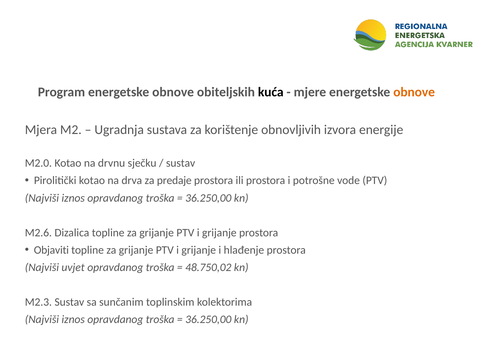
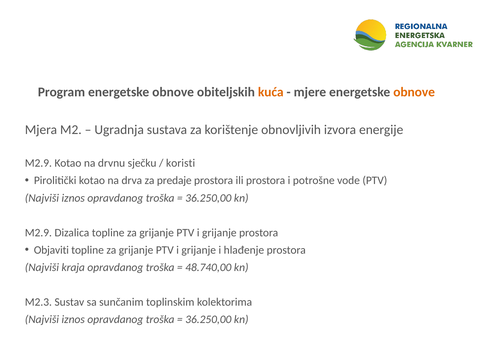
kuća colour: black -> orange
M2.0 at (38, 163): M2.0 -> M2.9
sustav at (181, 163): sustav -> koristi
M2.6 at (38, 232): M2.6 -> M2.9
uvjet: uvjet -> kraja
48.750,02: 48.750,02 -> 48.740,00
